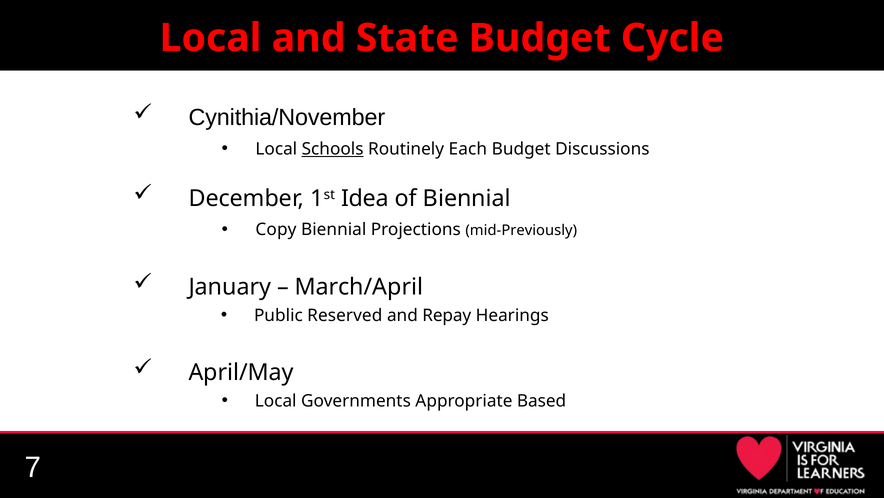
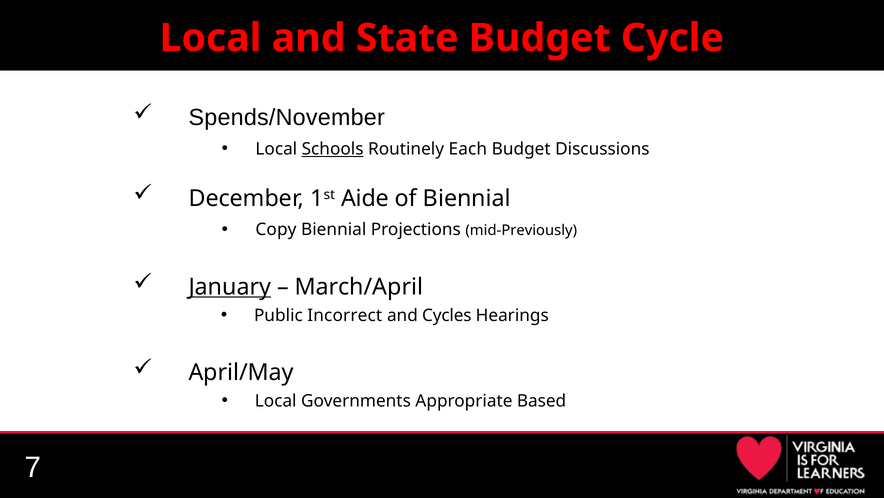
Cynithia/November: Cynithia/November -> Spends/November
Idea: Idea -> Aide
January underline: none -> present
Reserved: Reserved -> Incorrect
Repay: Repay -> Cycles
